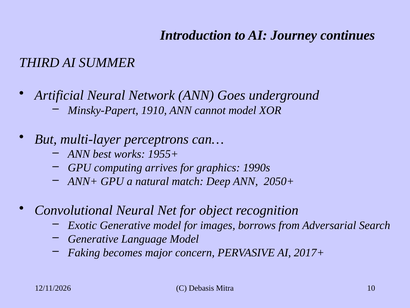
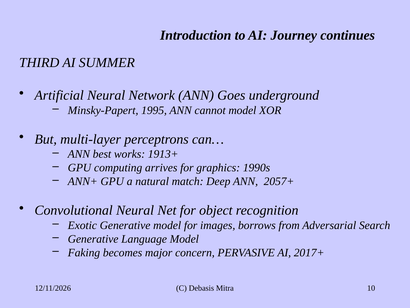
1910: 1910 -> 1995
1955+: 1955+ -> 1913+
2050+: 2050+ -> 2057+
